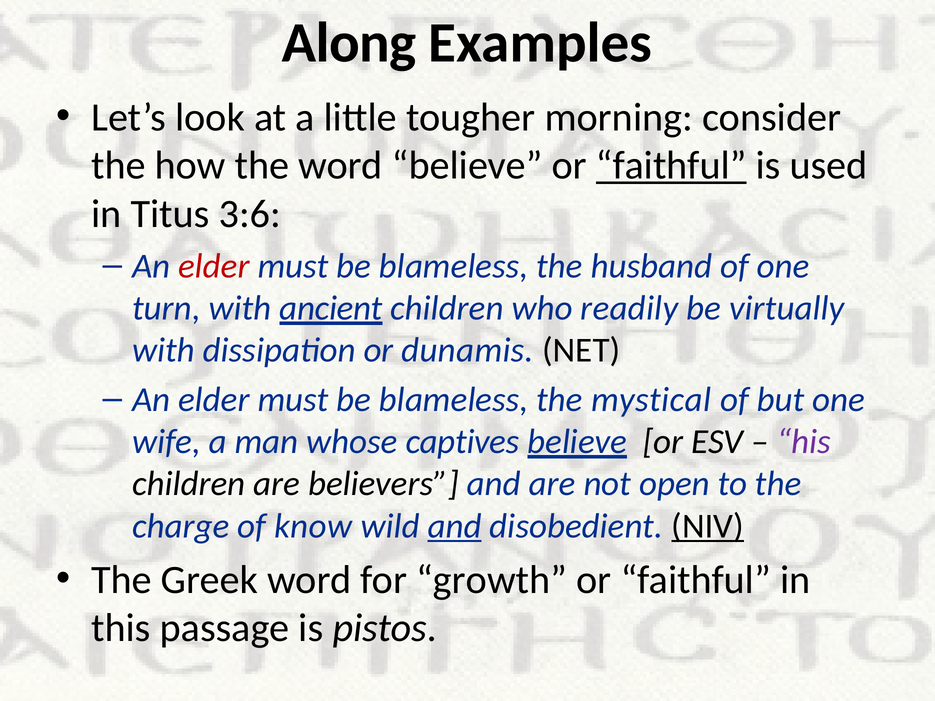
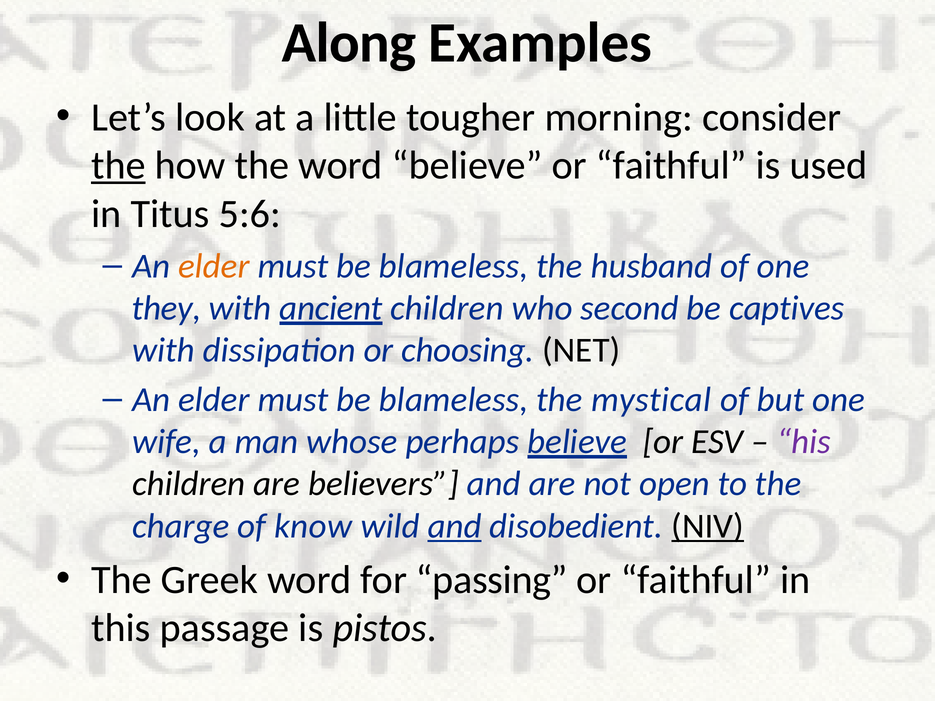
the at (118, 166) underline: none -> present
faithful at (671, 166) underline: present -> none
3:6: 3:6 -> 5:6
elder at (214, 266) colour: red -> orange
turn: turn -> they
readily: readily -> second
virtually: virtually -> captives
dunamis: dunamis -> choosing
captives: captives -> perhaps
growth: growth -> passing
